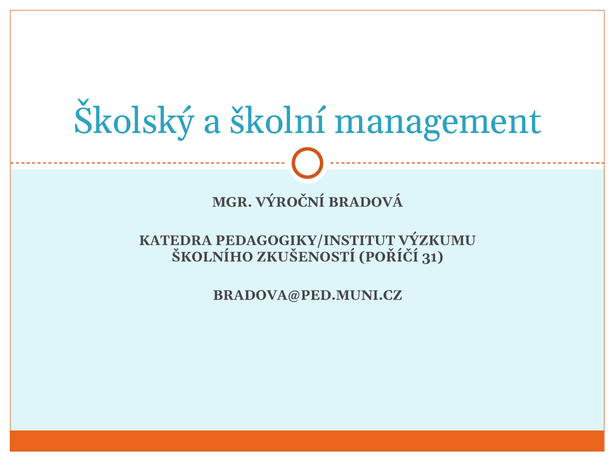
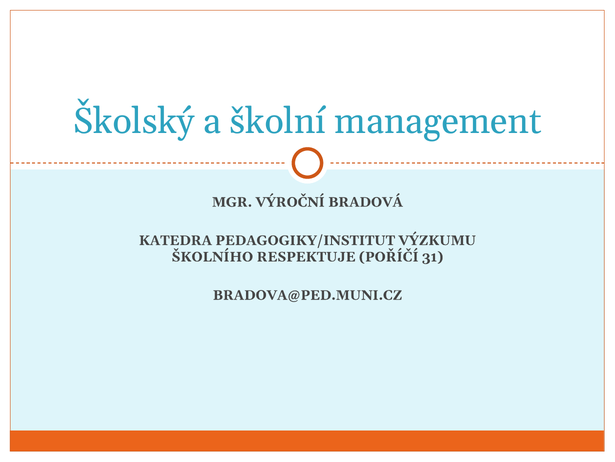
ZKUŠENOSTÍ: ZKUŠENOSTÍ -> RESPEKTUJE
